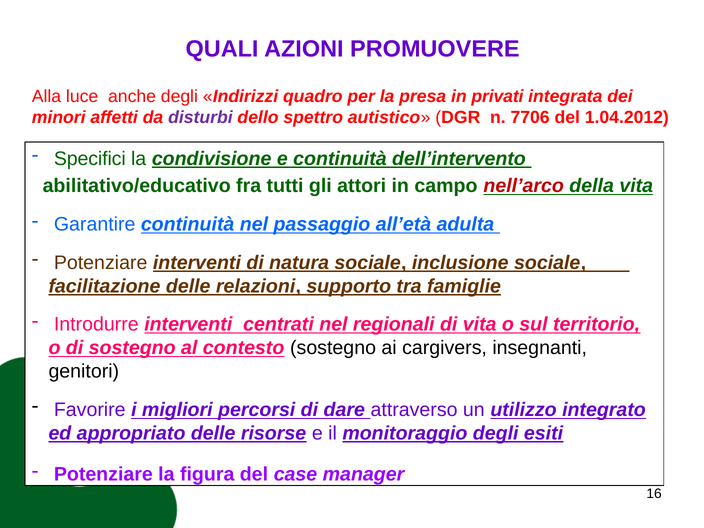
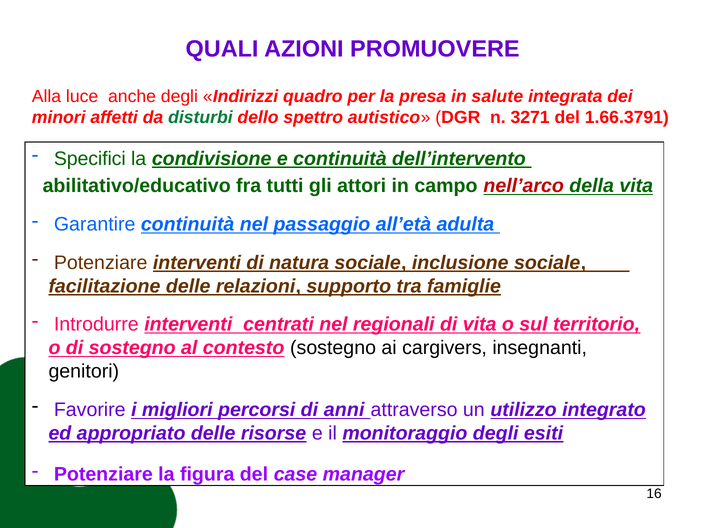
privati: privati -> salute
disturbi colour: purple -> green
7706: 7706 -> 3271
1.04.2012: 1.04.2012 -> 1.66.3791
dare: dare -> anni
